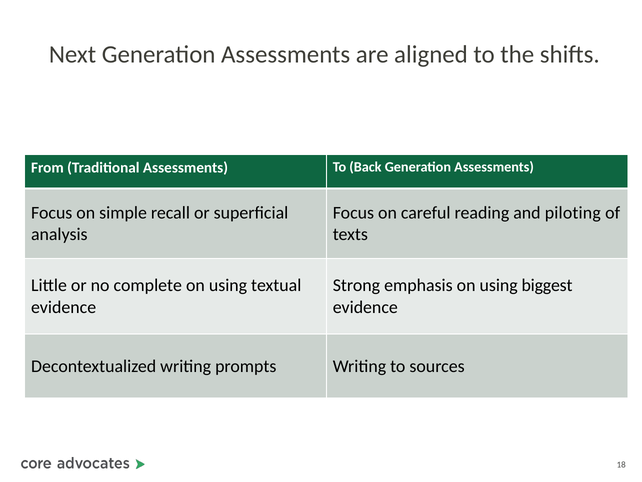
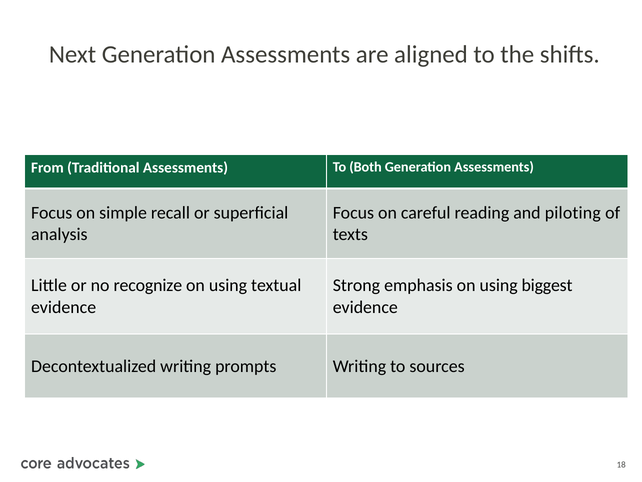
Back: Back -> Both
complete: complete -> recognize
